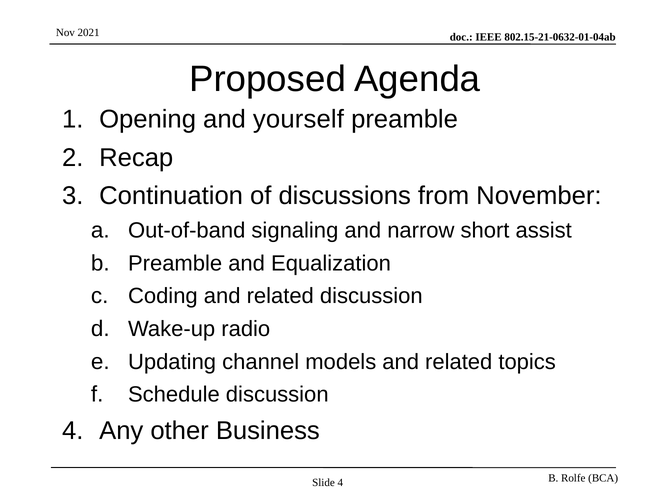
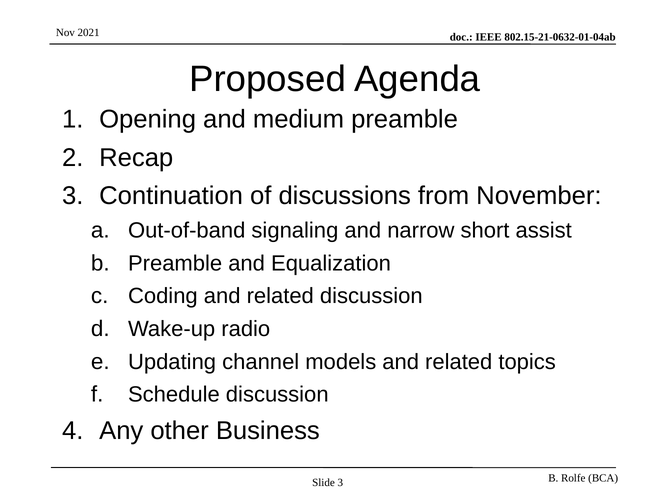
yourself: yourself -> medium
Slide 4: 4 -> 3
